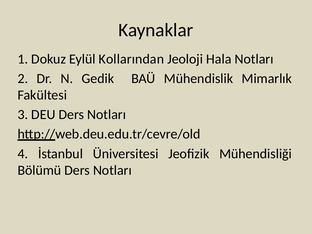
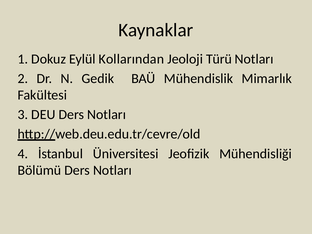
Hala: Hala -> Türü
